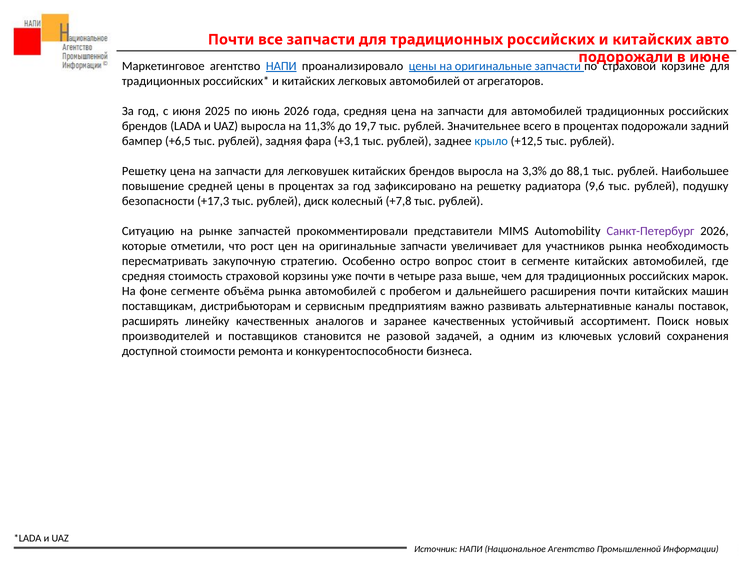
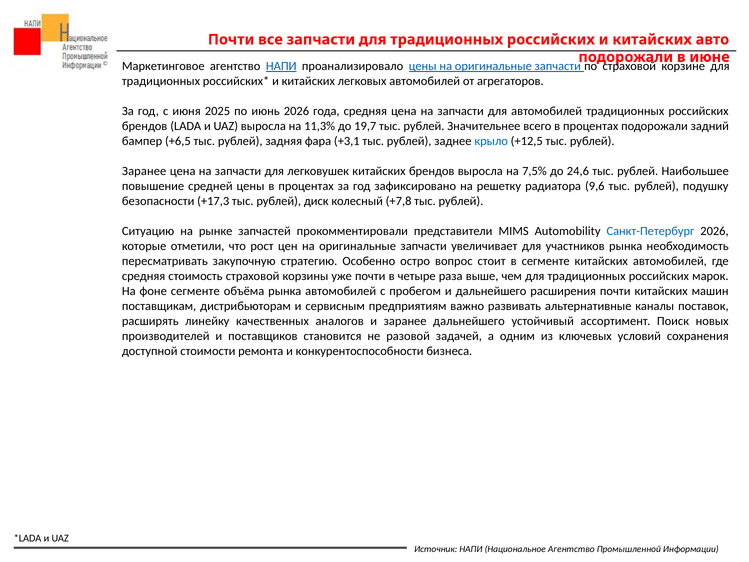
Решетку at (144, 171): Решетку -> Заранее
3,3%: 3,3% -> 7,5%
88,1: 88,1 -> 24,6
Санкт-Петербург colour: purple -> blue
заранее качественных: качественных -> дальнейшего
